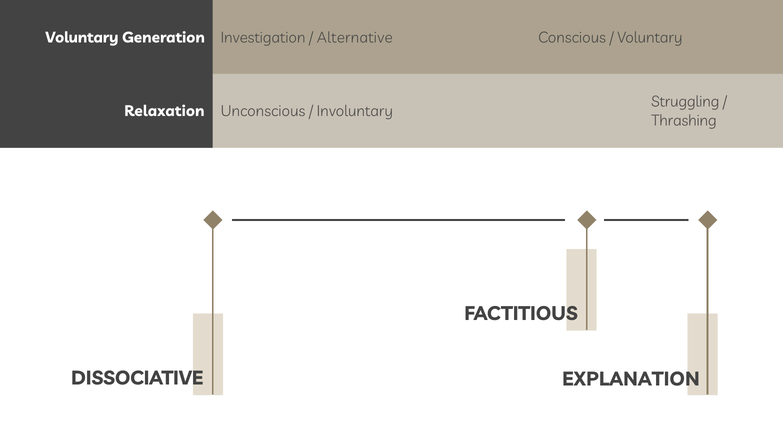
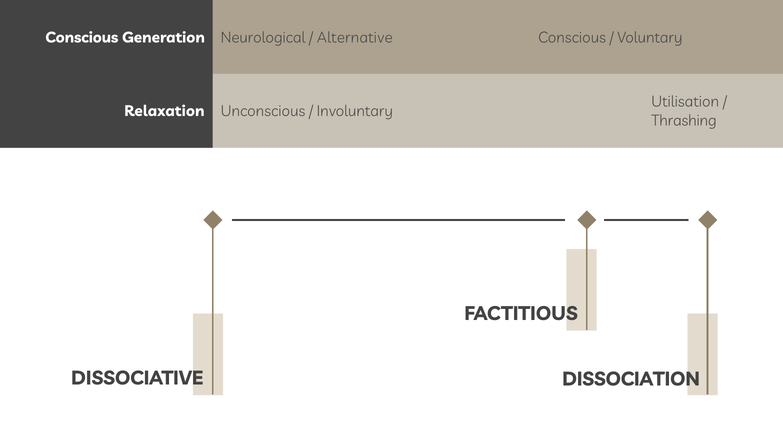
Voluntary at (82, 38): Voluntary -> Conscious
Investigation: Investigation -> Neurological
Struggling: Struggling -> Utilisation
EXPLANATION: EXPLANATION -> DISSOCIATION
